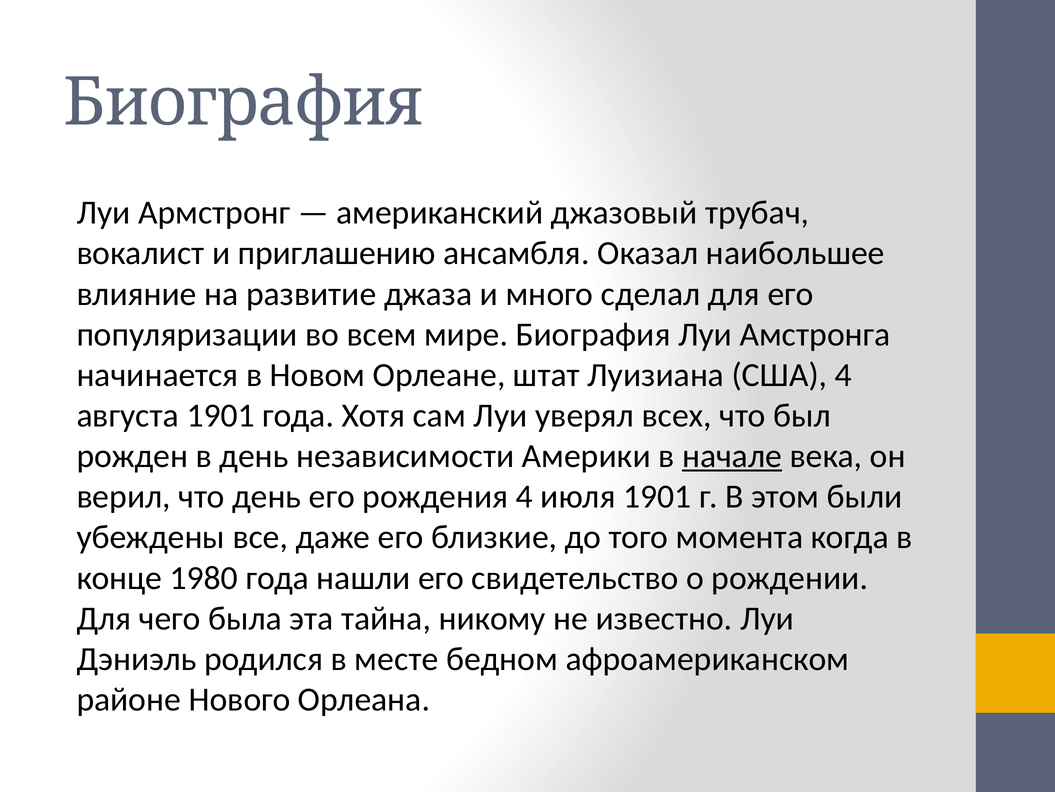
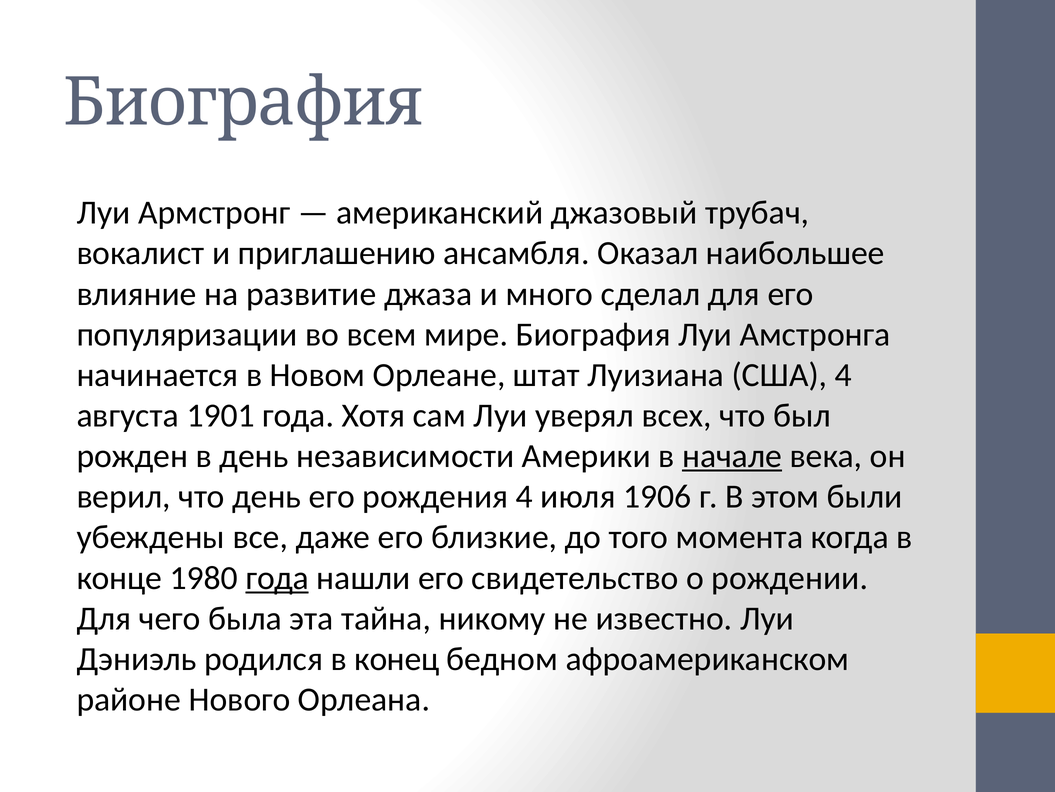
июля 1901: 1901 -> 1906
года at (277, 577) underline: none -> present
месте: месте -> конец
